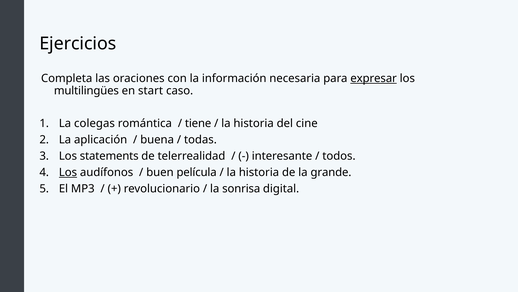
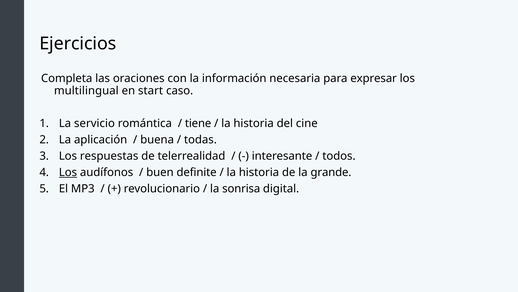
expresar underline: present -> none
multilingües: multilingües -> multilingual
colegas: colegas -> servicio
statements: statements -> respuestas
película: película -> definite
